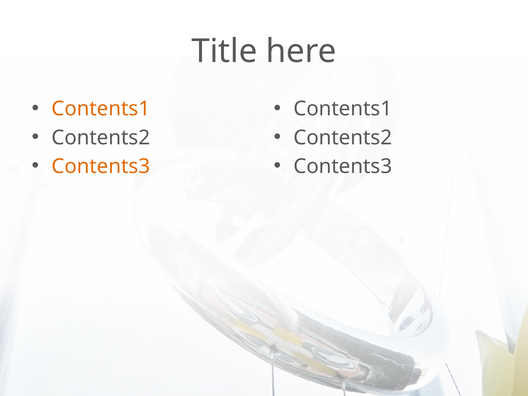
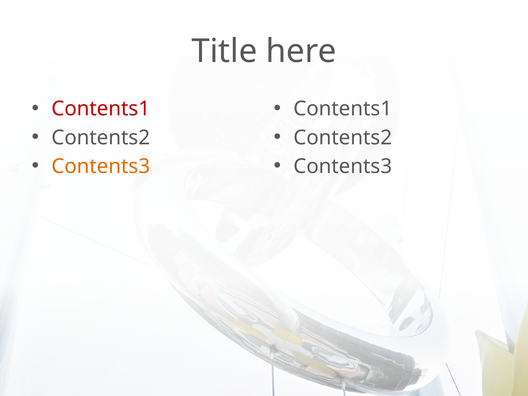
Contents1 at (101, 109) colour: orange -> red
